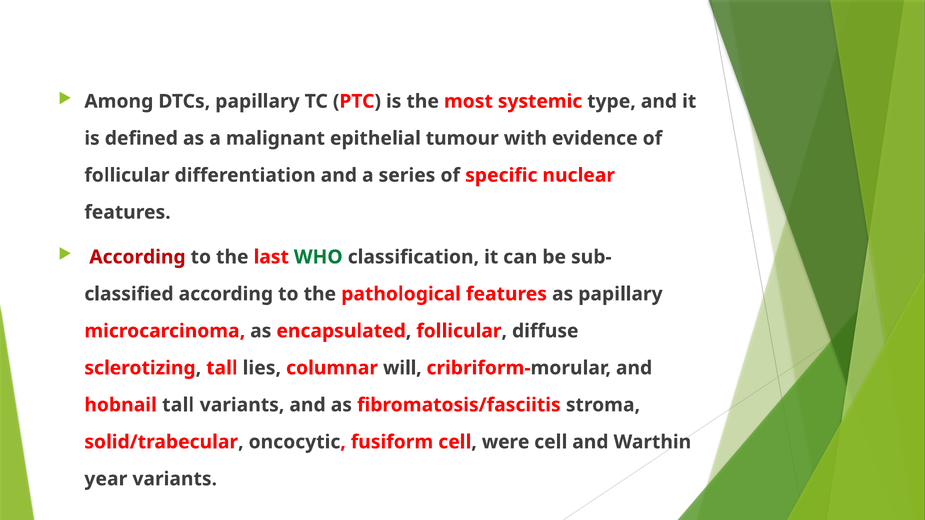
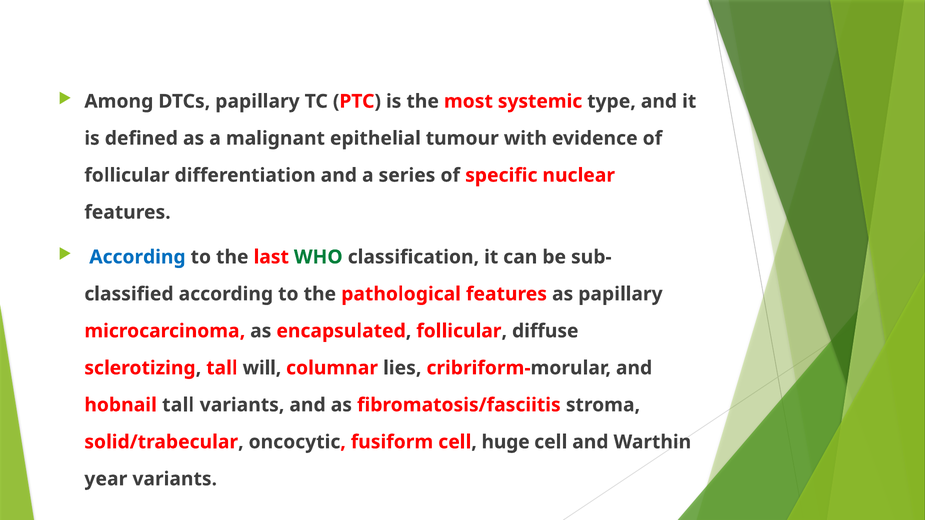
According at (137, 257) colour: red -> blue
lies: lies -> will
will: will -> lies
were: were -> huge
